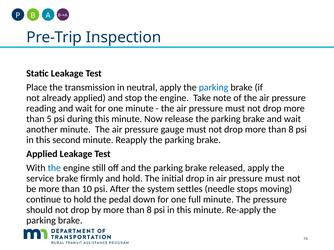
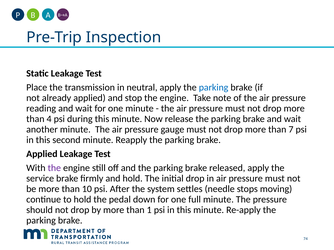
5: 5 -> 4
drop more than 8: 8 -> 7
the at (54, 168) colour: blue -> purple
by more than 8: 8 -> 1
